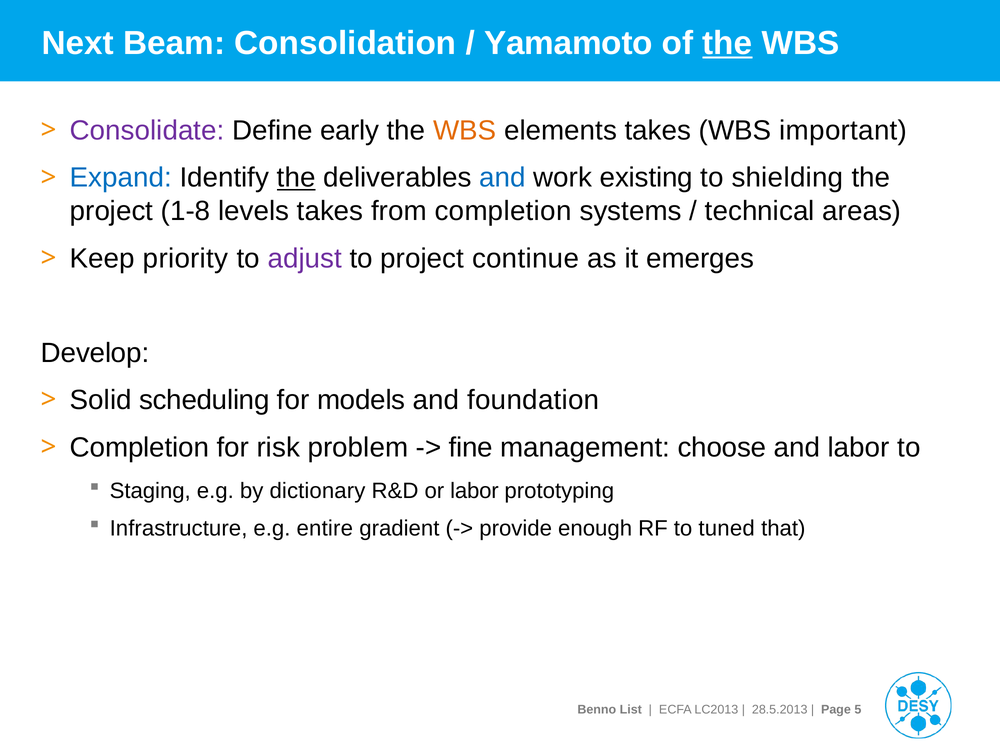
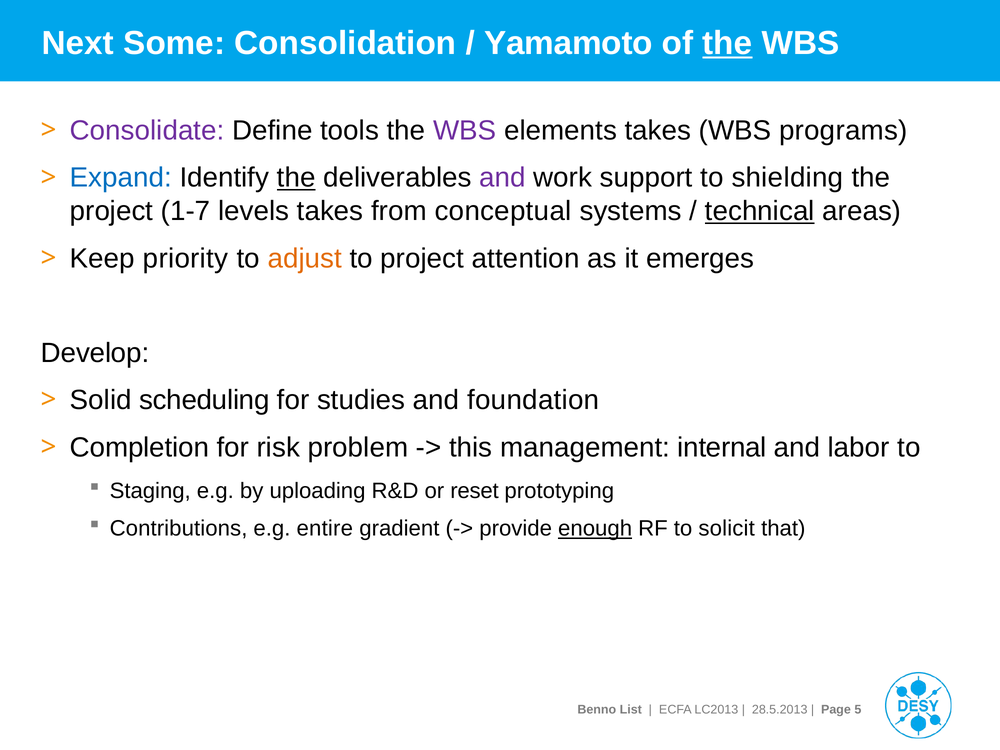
Beam: Beam -> Some
early: early -> tools
WBS at (465, 131) colour: orange -> purple
important: important -> programs
and at (502, 178) colour: blue -> purple
existing: existing -> support
1-8: 1-8 -> 1-7
from completion: completion -> conceptual
technical underline: none -> present
adjust colour: purple -> orange
continue: continue -> attention
models: models -> studies
fine: fine -> this
choose: choose -> internal
dictionary: dictionary -> uploading
or labor: labor -> reset
Infrastructure: Infrastructure -> Contributions
enough underline: none -> present
tuned: tuned -> solicit
